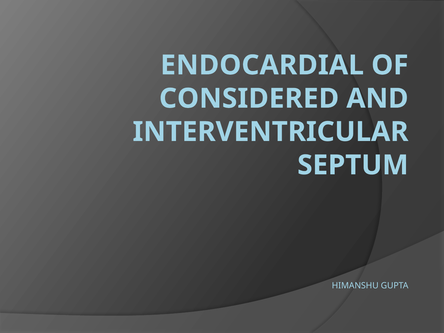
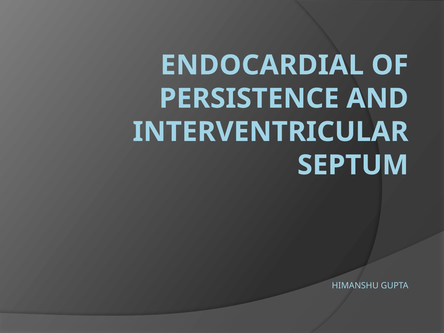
CONSIDERED: CONSIDERED -> PERSISTENCE
